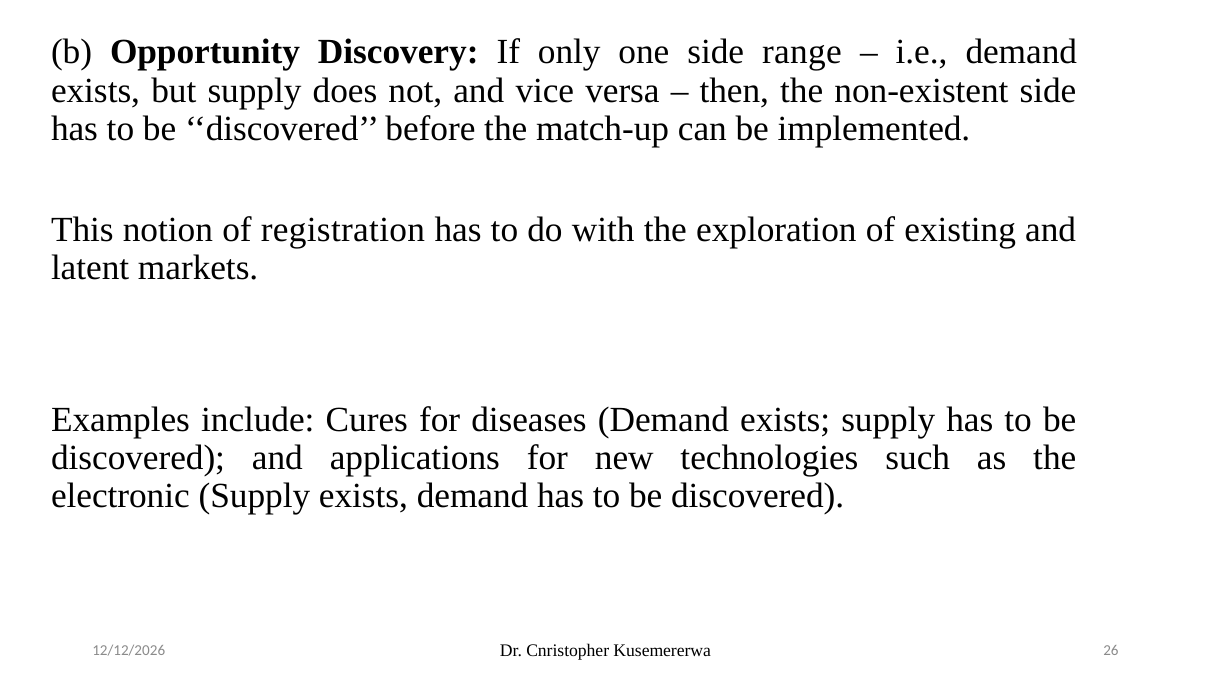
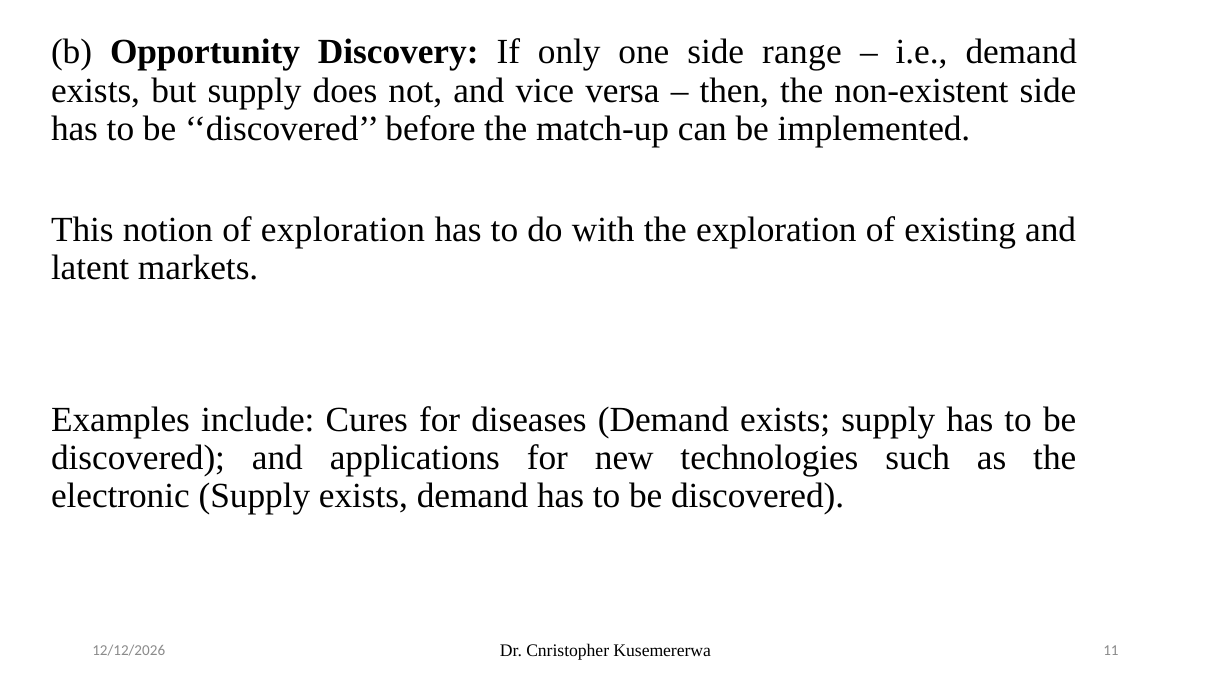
of registration: registration -> exploration
26: 26 -> 11
